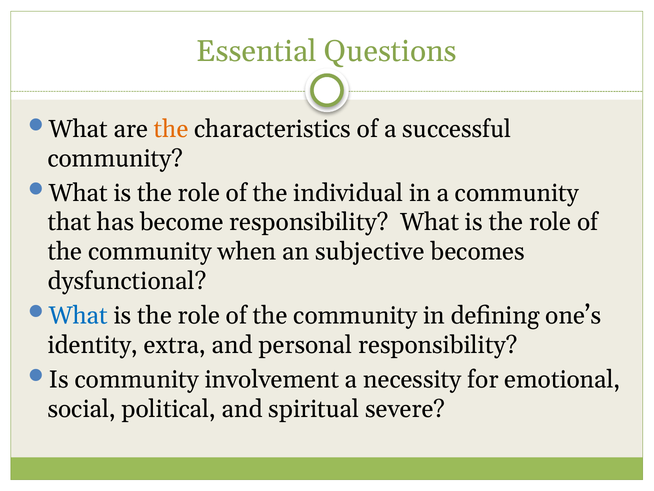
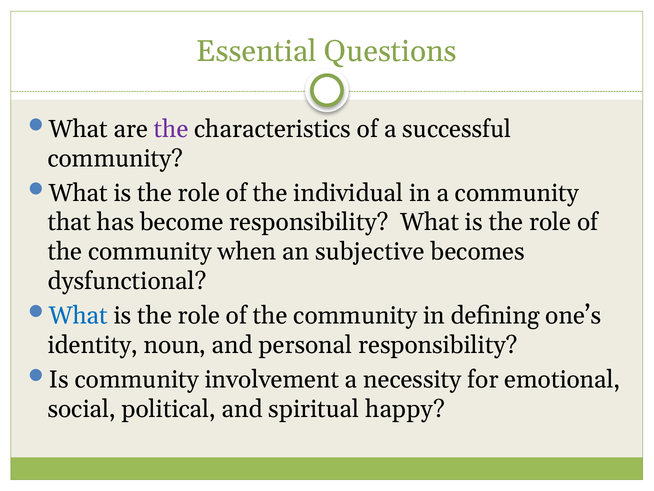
the at (171, 129) colour: orange -> purple
extra: extra -> noun
severe: severe -> happy
